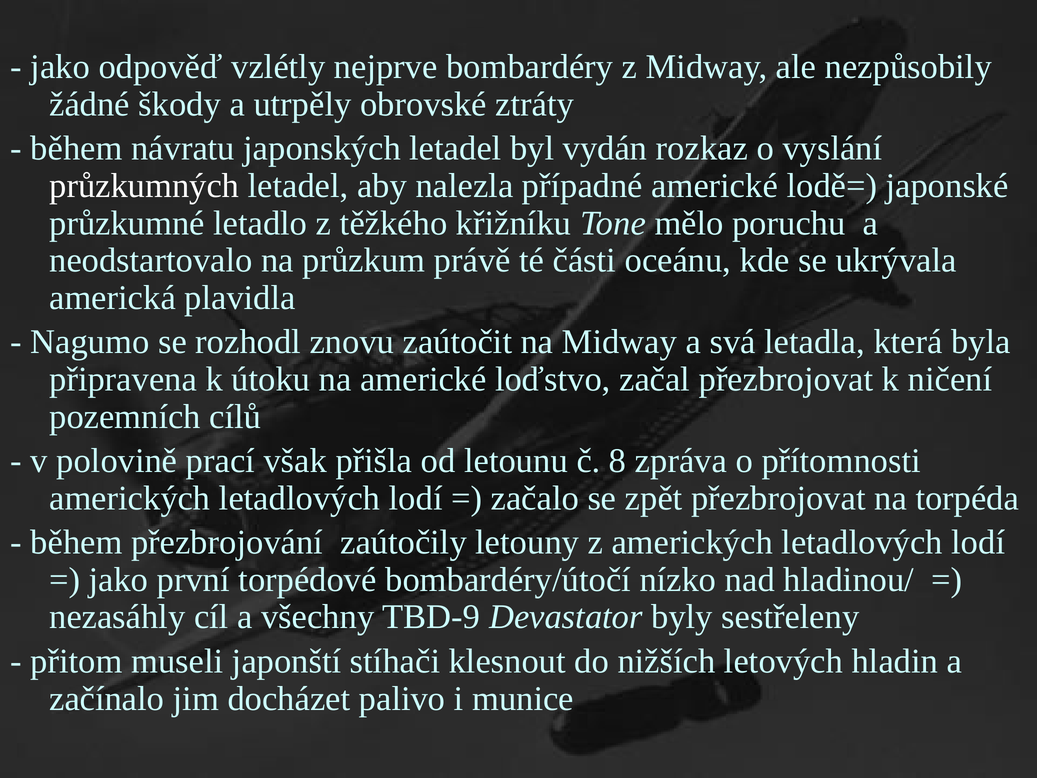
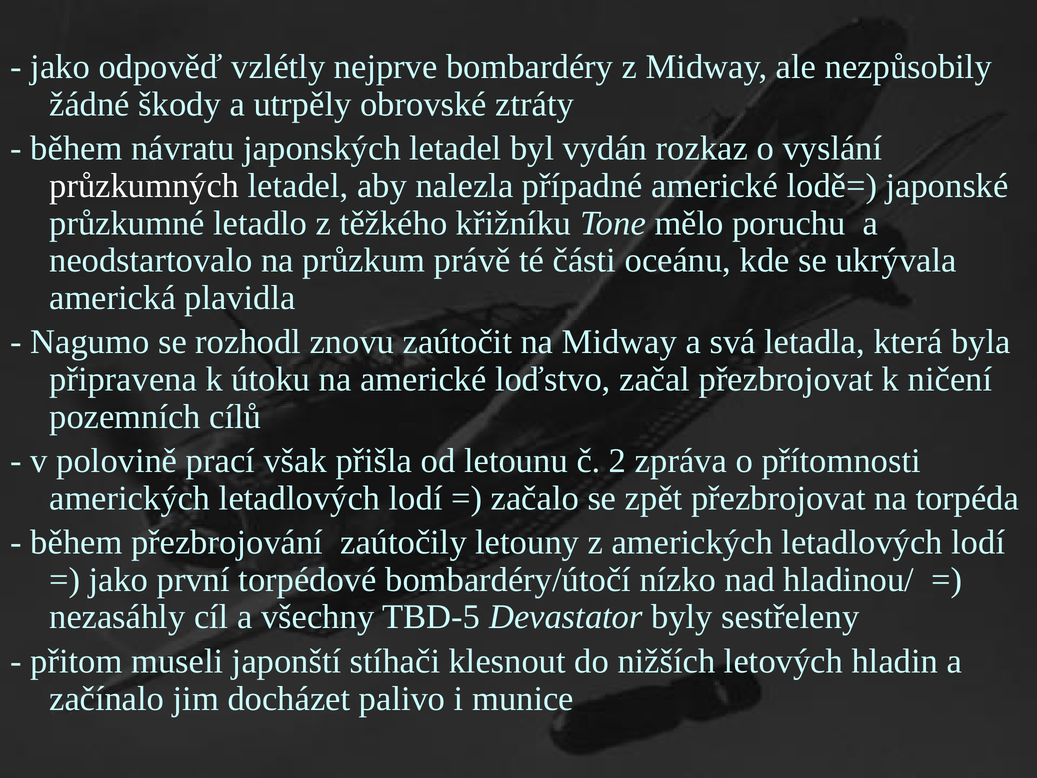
8: 8 -> 2
TBD-9: TBD-9 -> TBD-5
